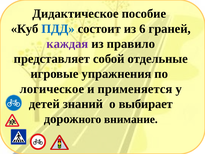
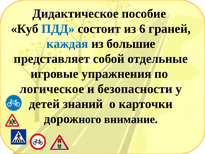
каждая colour: purple -> blue
правило: правило -> большие
применяется: применяется -> безопасности
выбирает: выбирает -> карточки
